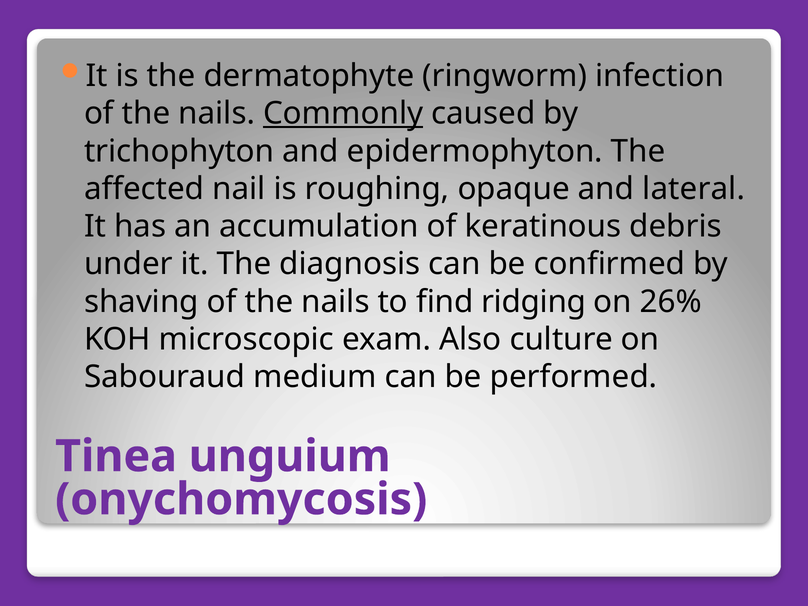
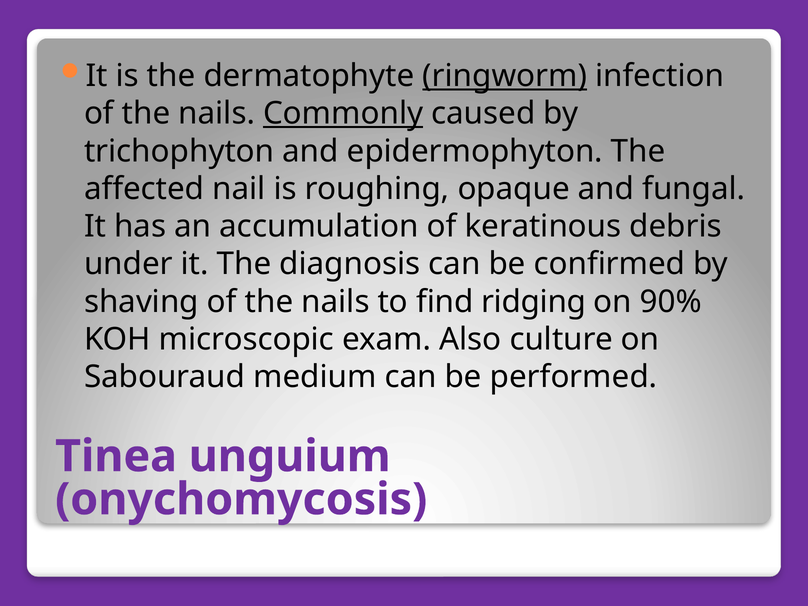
ringworm underline: none -> present
lateral: lateral -> fungal
26%: 26% -> 90%
